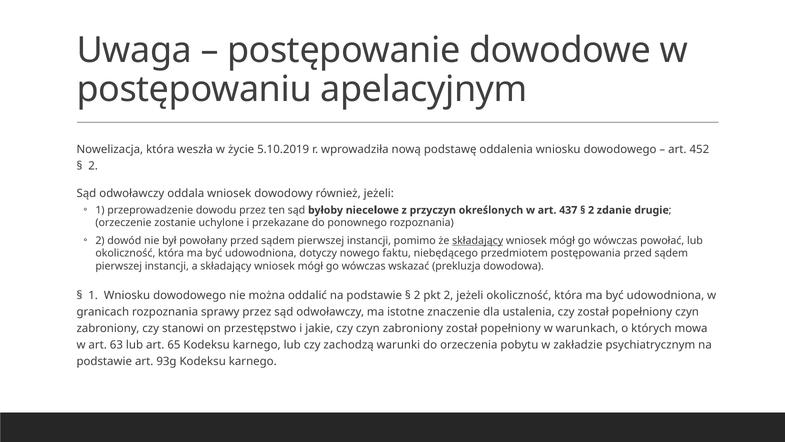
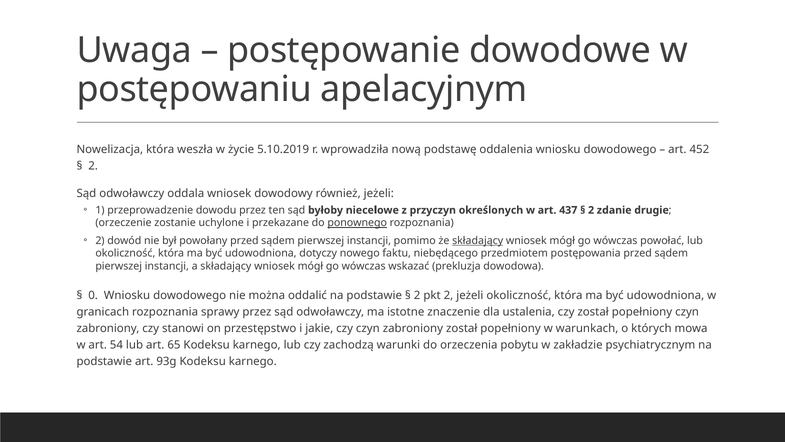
ponownego underline: none -> present
1 at (93, 295): 1 -> 0
63: 63 -> 54
